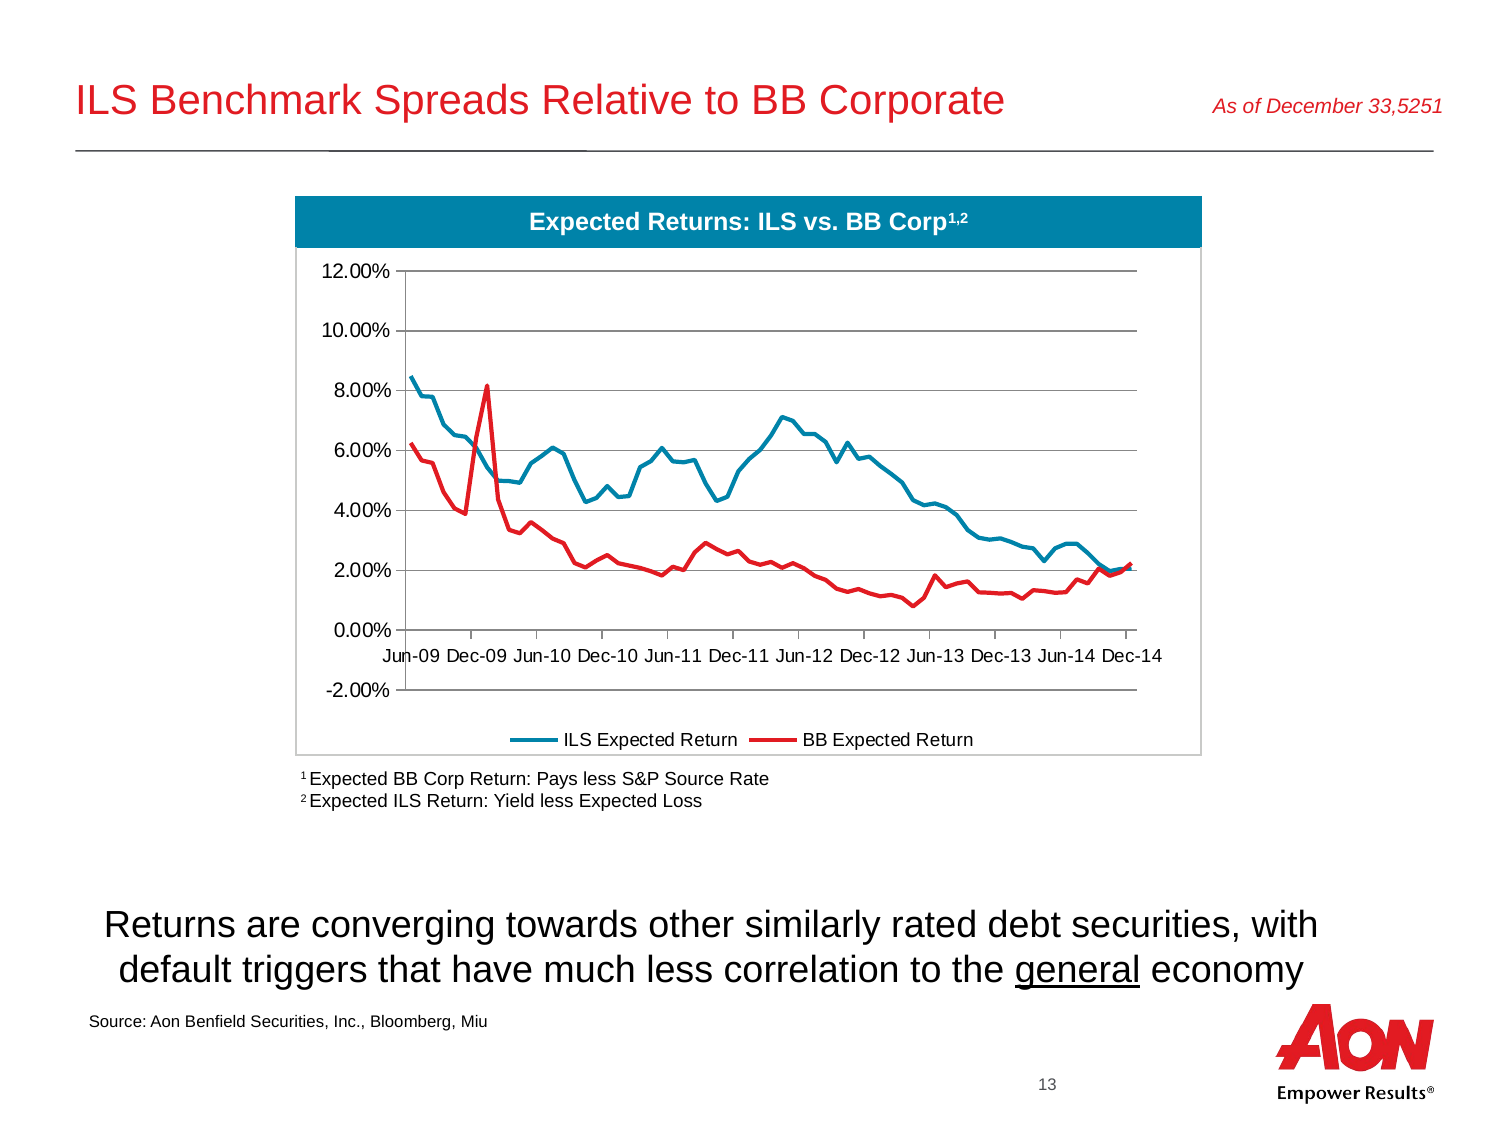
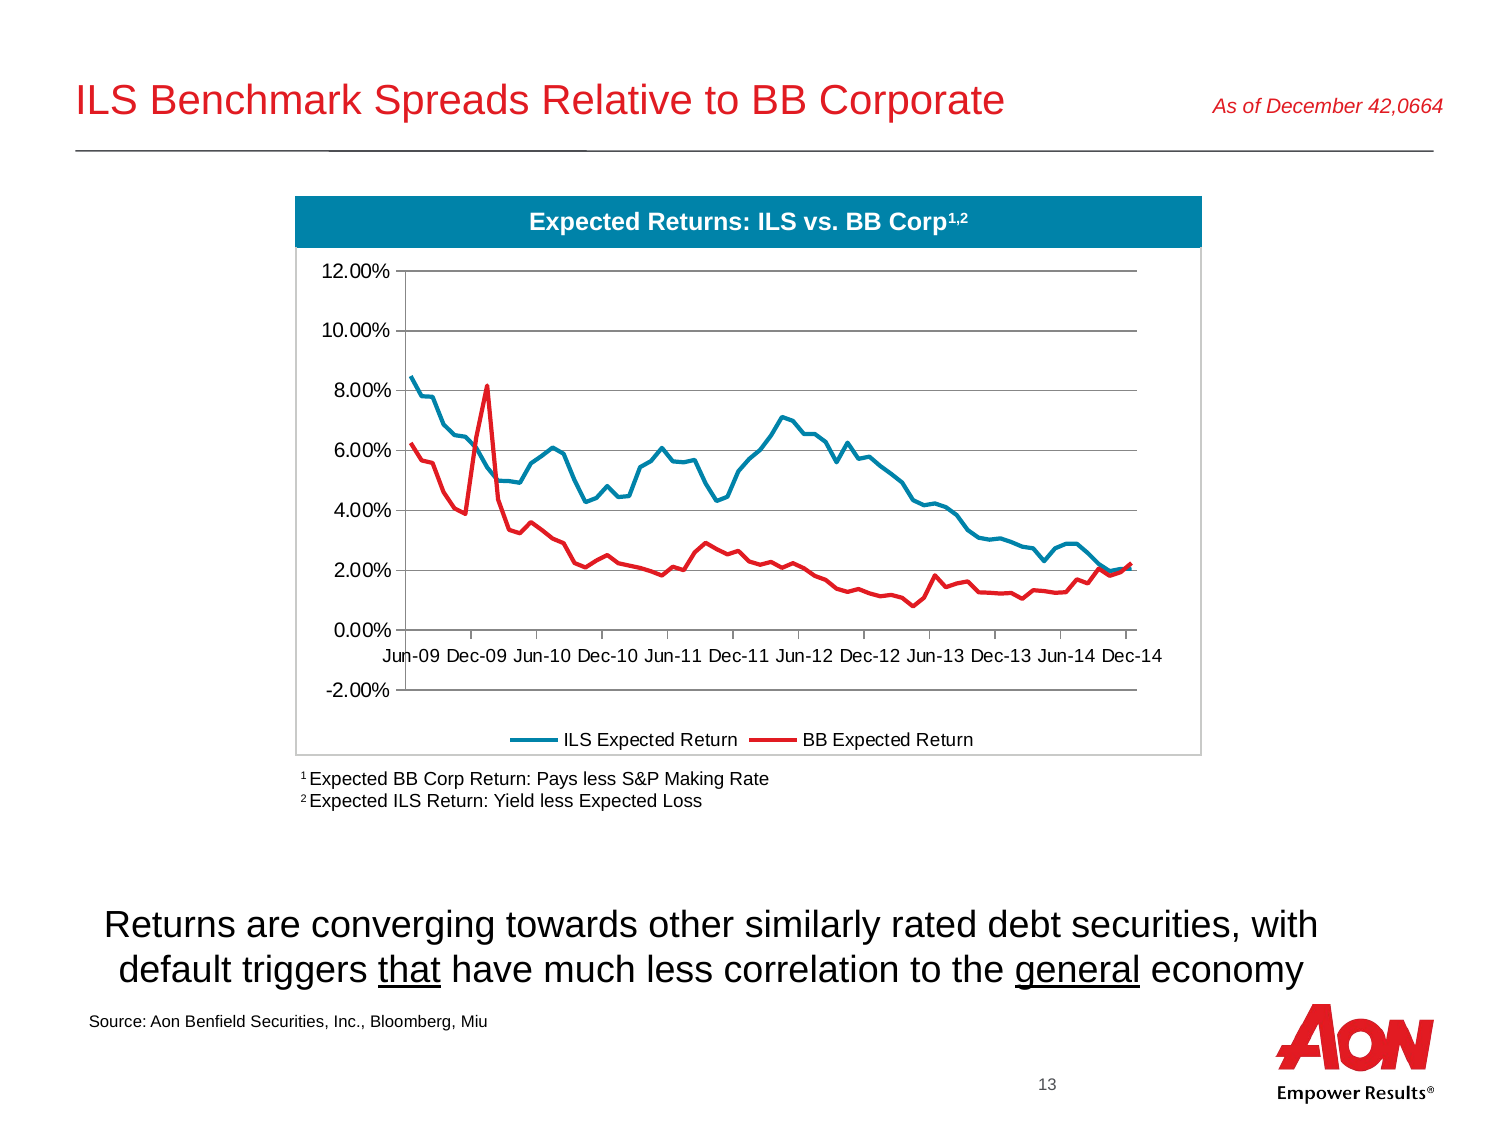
33,5251: 33,5251 -> 42,0664
S&P Source: Source -> Making
that underline: none -> present
